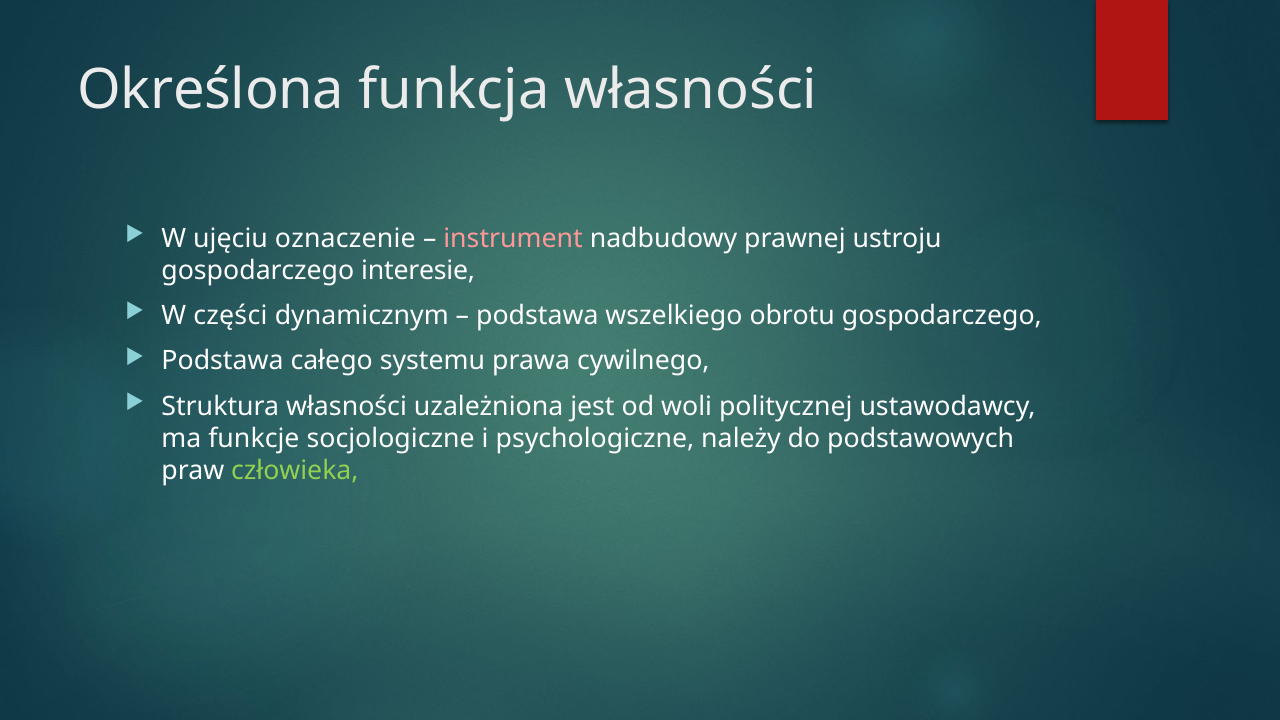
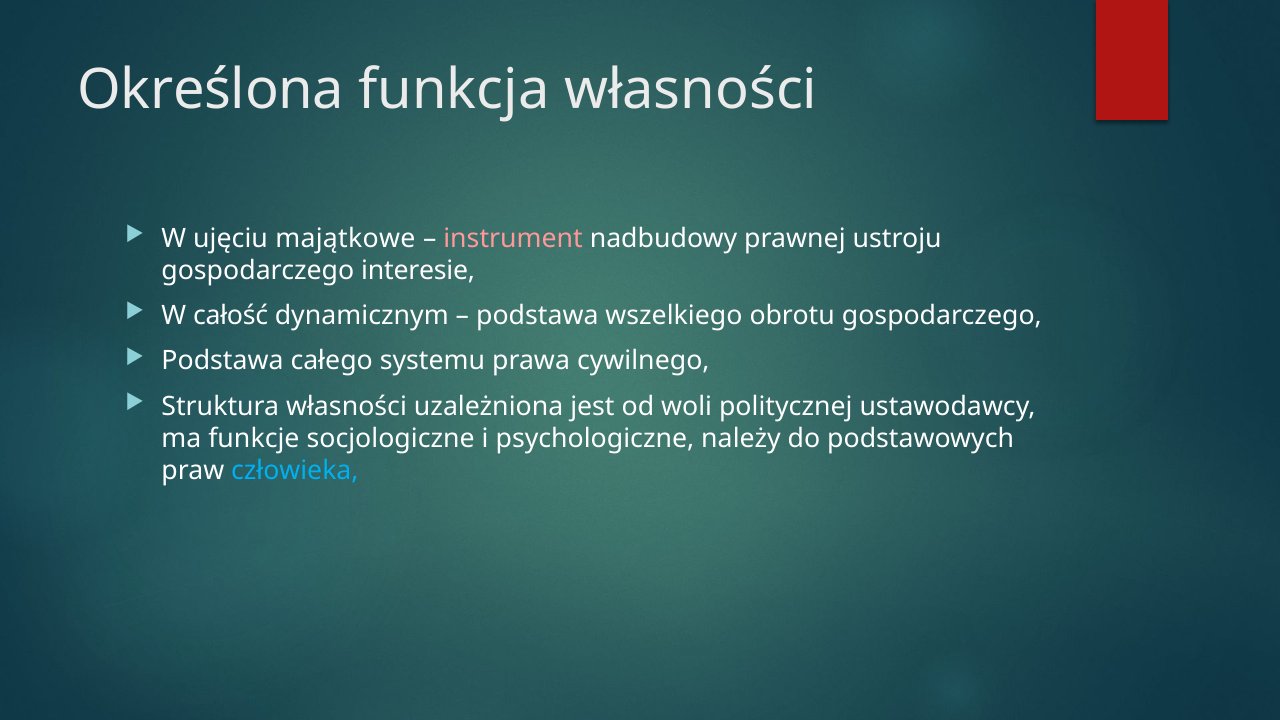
oznaczenie: oznaczenie -> majątkowe
części: części -> całość
człowieka colour: light green -> light blue
